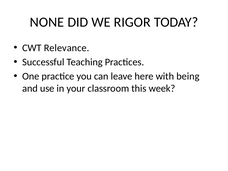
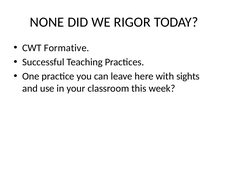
Relevance: Relevance -> Formative
being: being -> sights
